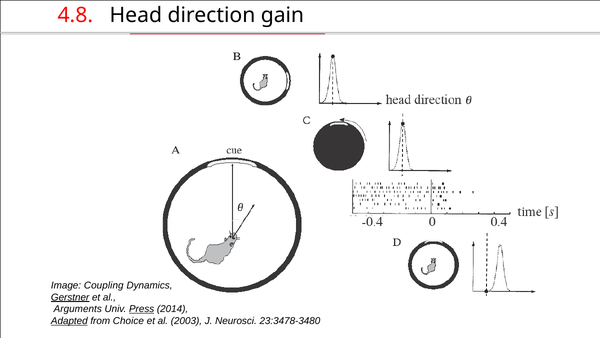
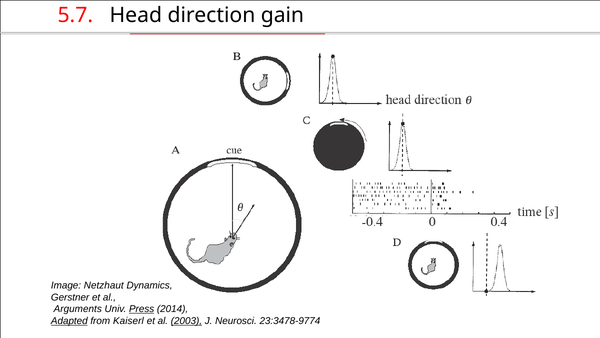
4.8: 4.8 -> 5.7
Coupling: Coupling -> Netzhaut
Gerstner underline: present -> none
Choice: Choice -> Kaiserl
2003 underline: none -> present
23:3478-3480: 23:3478-3480 -> 23:3478-9774
